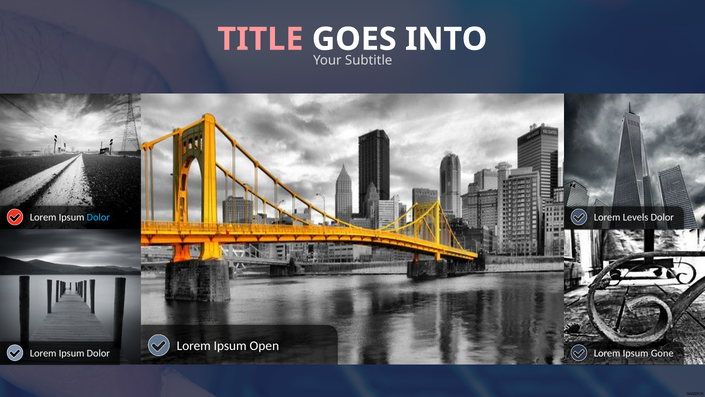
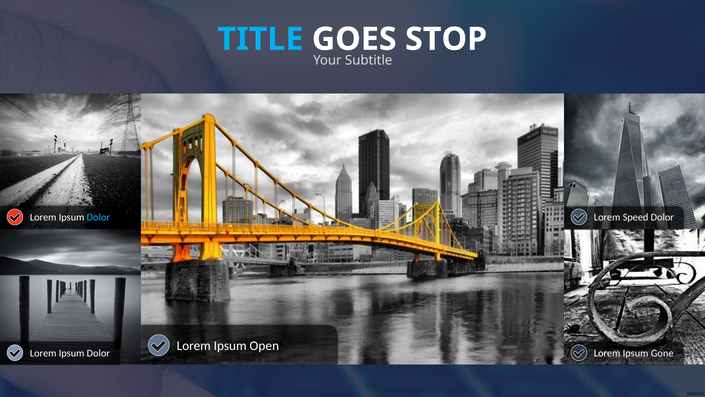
TITLE colour: pink -> light blue
INTO: INTO -> STOP
Levels: Levels -> Speed
